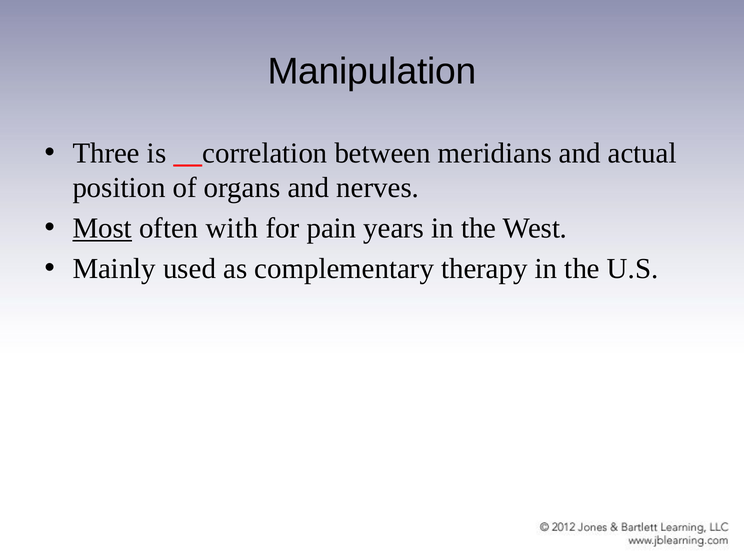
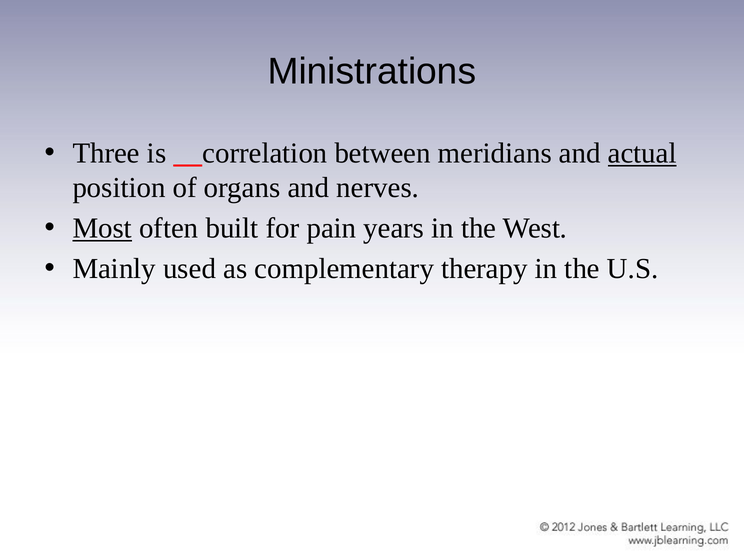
Manipulation: Manipulation -> Ministrations
actual underline: none -> present
with: with -> built
